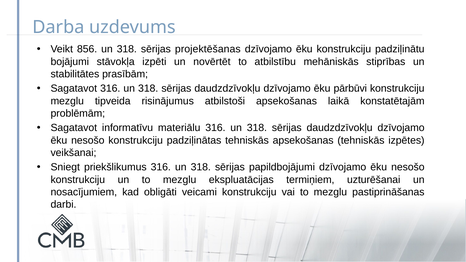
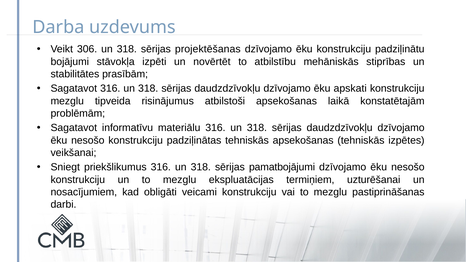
856: 856 -> 306
pārbūvi: pārbūvi -> apskati
papildbojājumi: papildbojājumi -> pamatbojājumi
